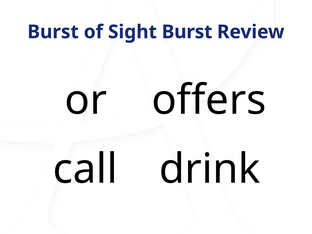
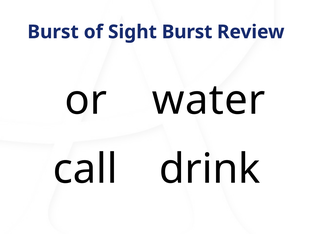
offers: offers -> water
